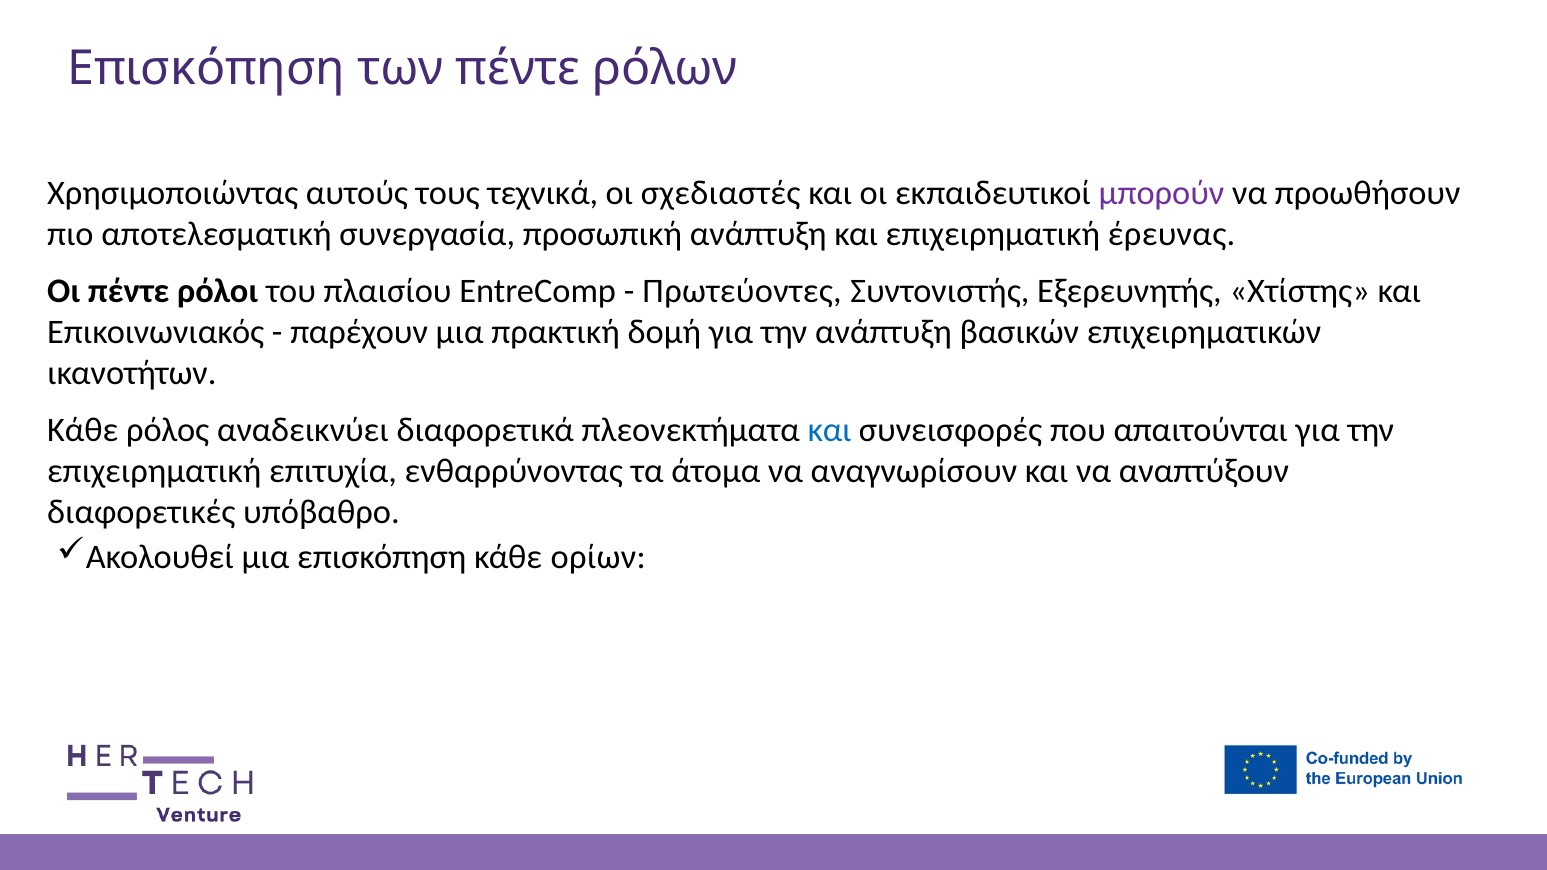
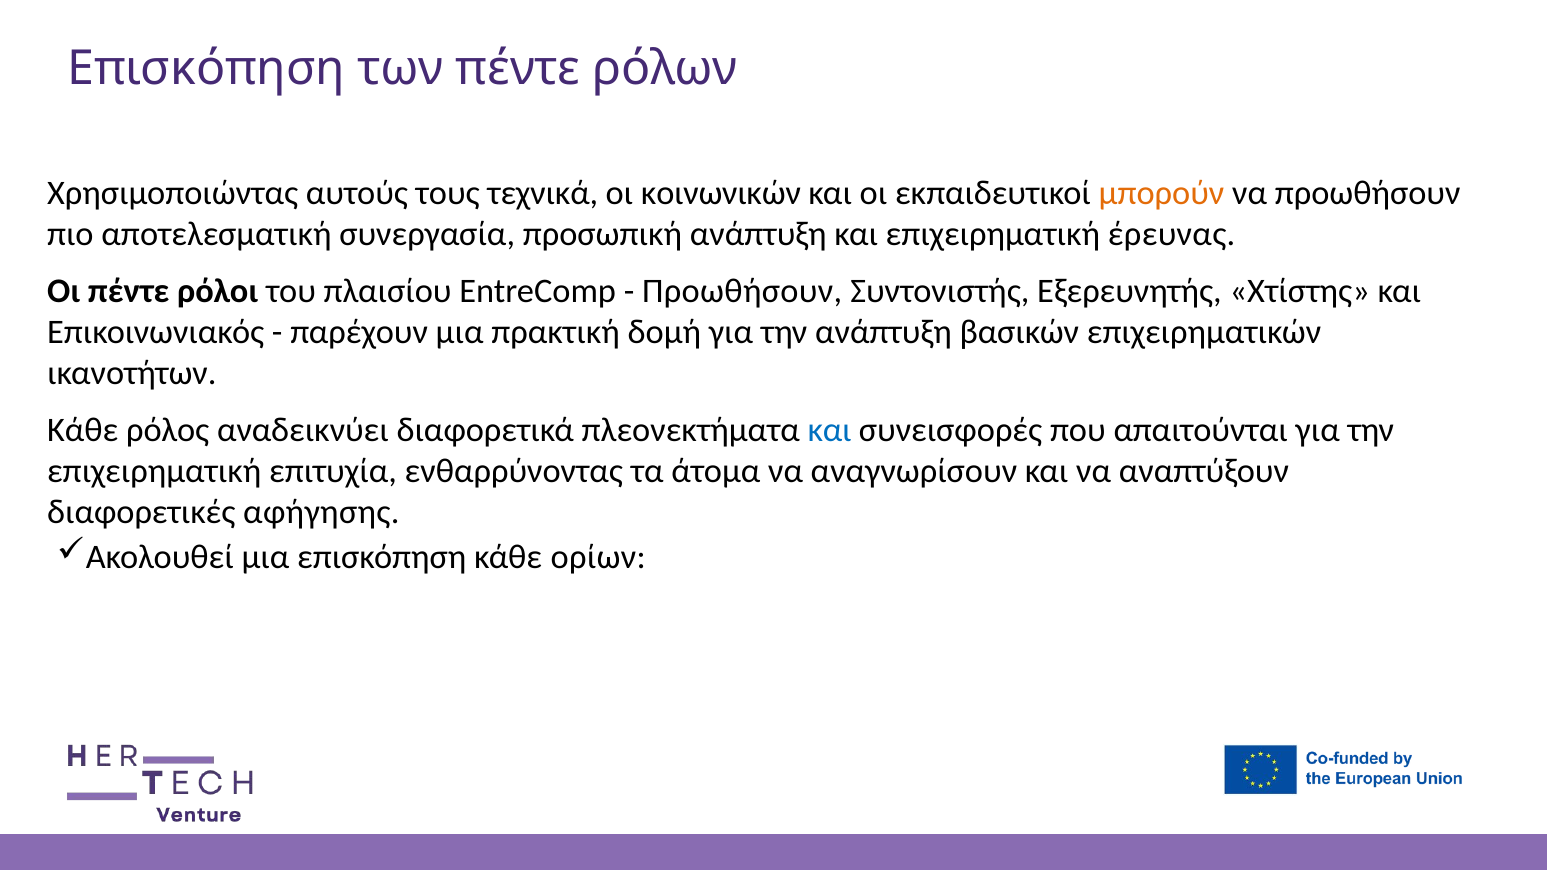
σχεδιαστές: σχεδιαστές -> κοινωνικών
μπορούν colour: purple -> orange
Πρωτεύοντες at (742, 291): Πρωτεύοντες -> Προωθήσουν
υπόβαθρο: υπόβαθρο -> αφήγησης
